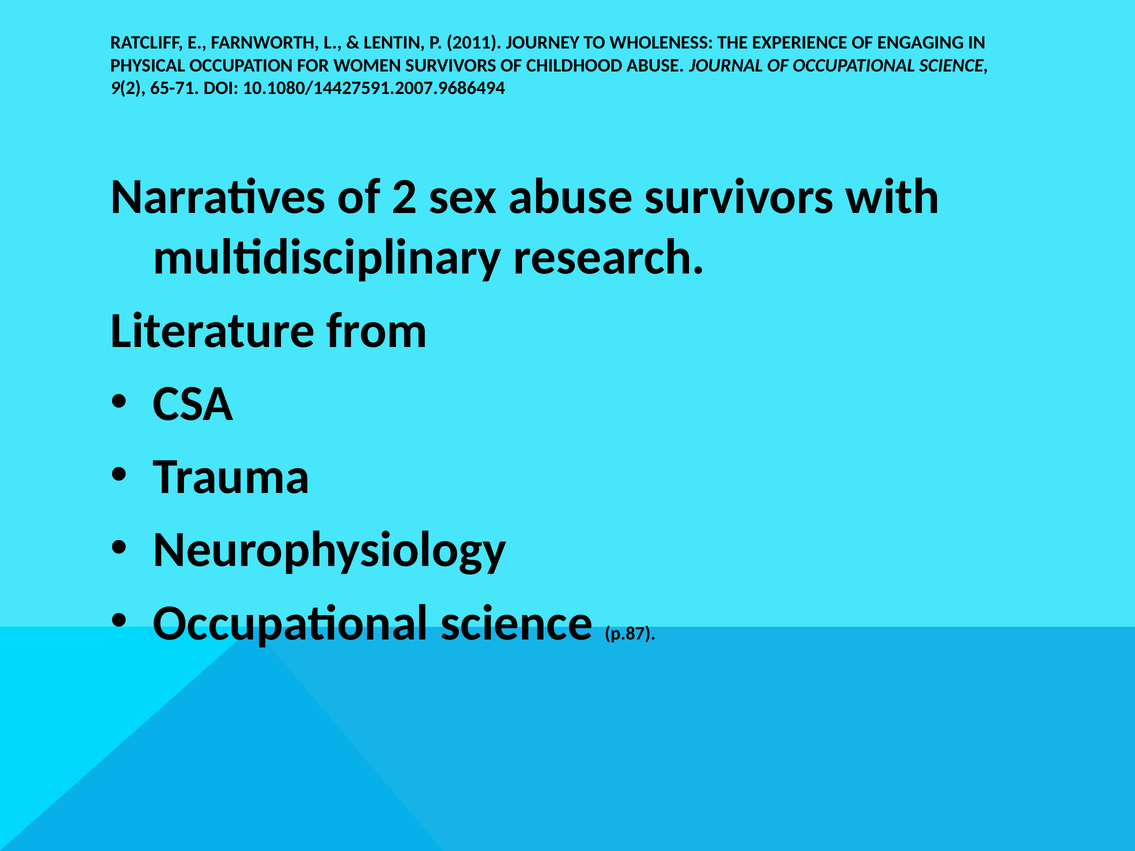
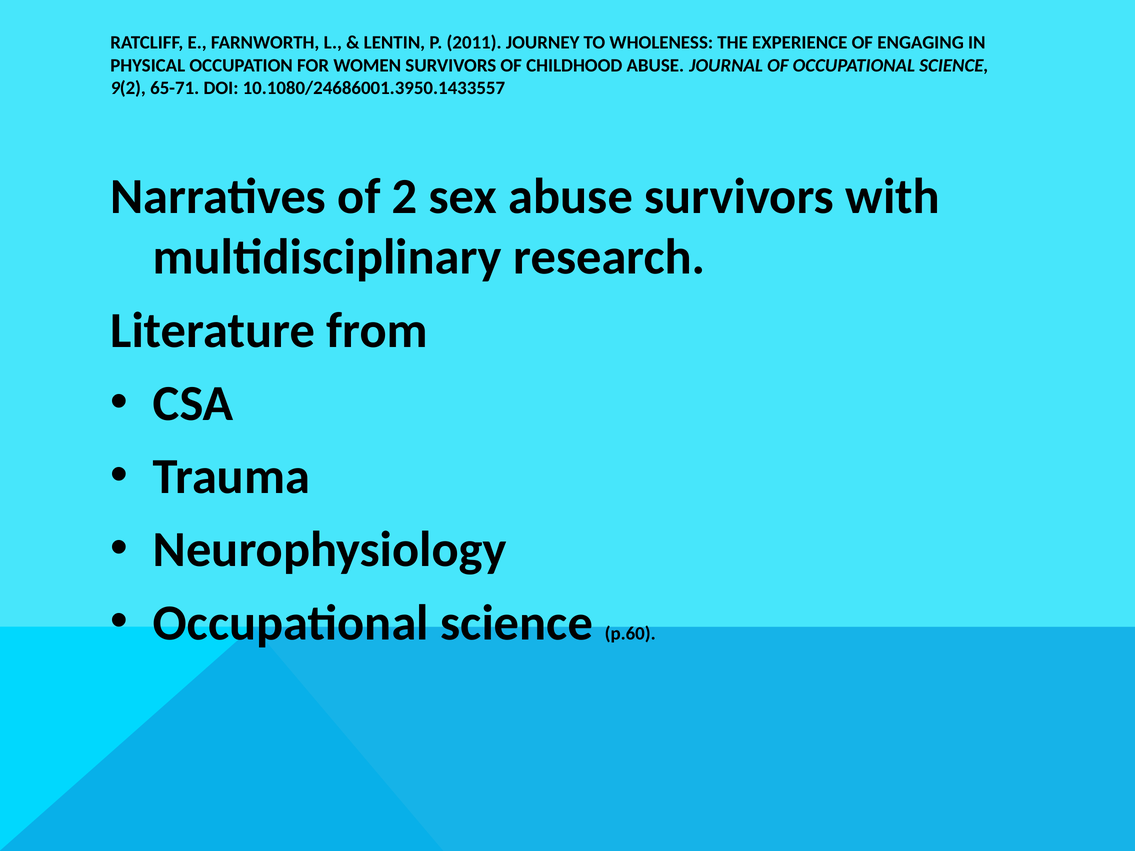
10.1080/14427591.2007.9686494: 10.1080/14427591.2007.9686494 -> 10.1080/24686001.3950.1433557
p.87: p.87 -> p.60
